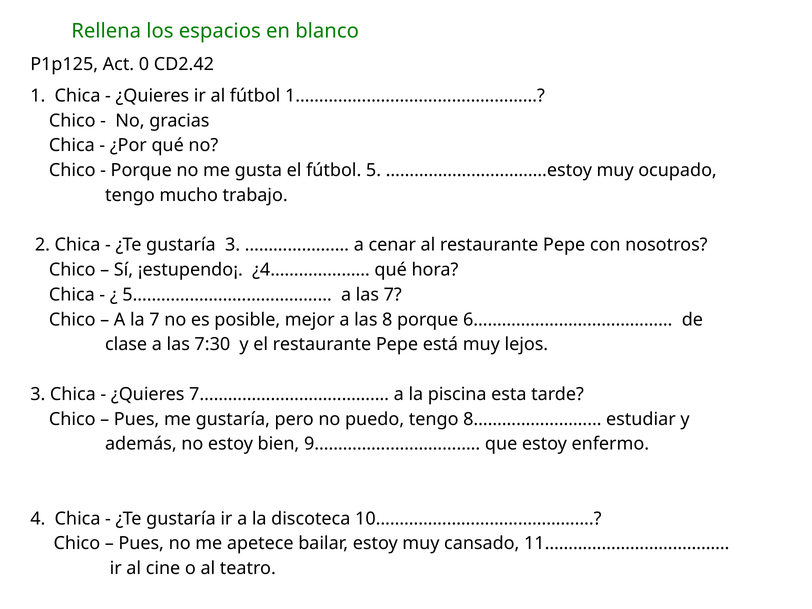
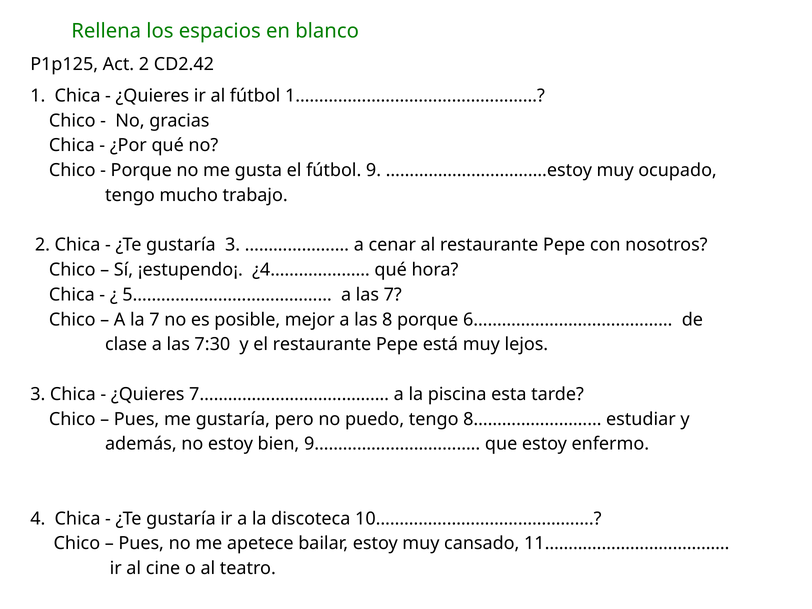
Act 0: 0 -> 2
5: 5 -> 9
